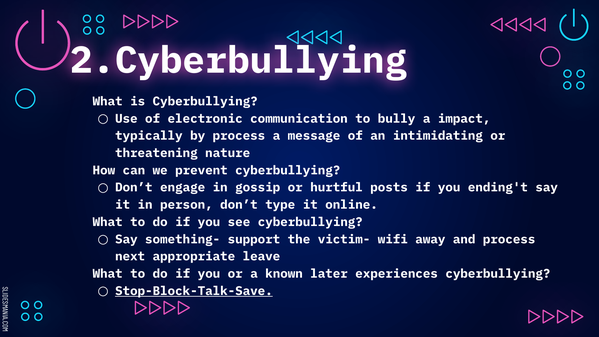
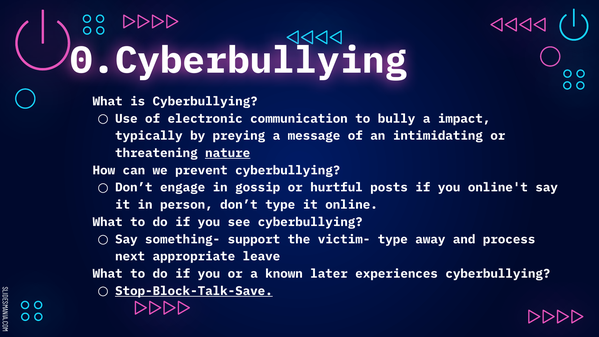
2.Cyberbullying: 2.Cyberbullying -> 0.Cyberbullying
by process: process -> preying
nature underline: none -> present
ending't: ending't -> online't
victim- wifi: wifi -> type
